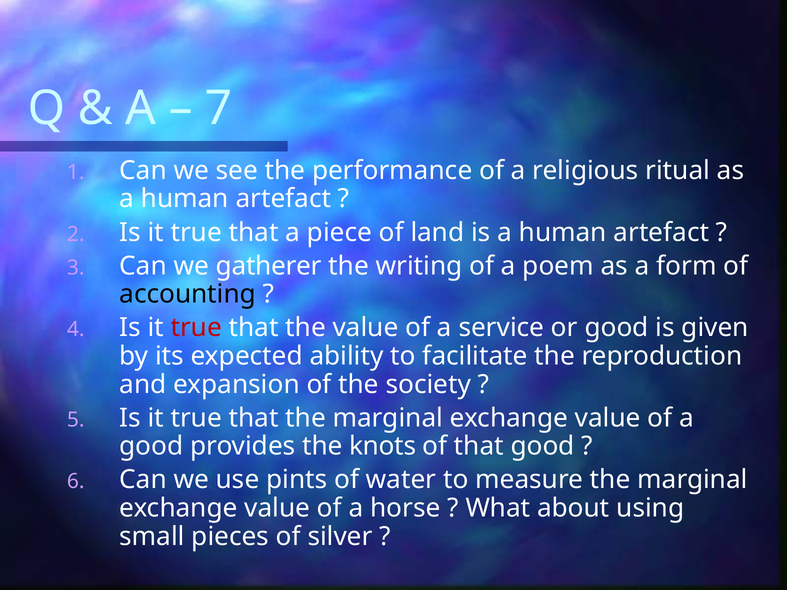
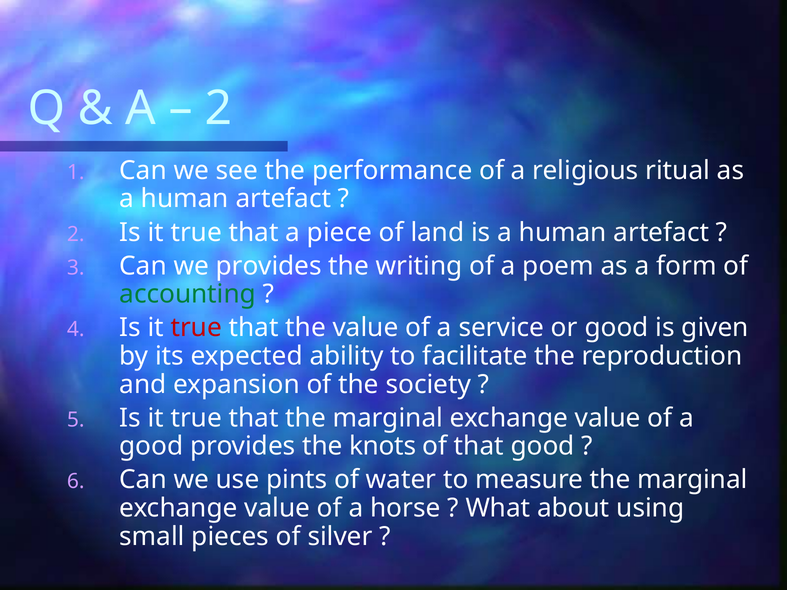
7 at (219, 108): 7 -> 2
we gatherer: gatherer -> provides
accounting colour: black -> green
